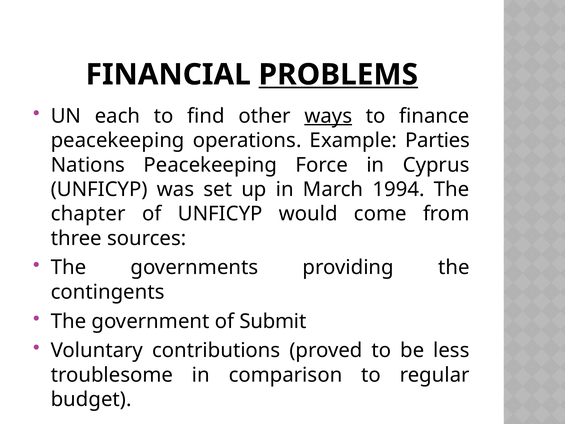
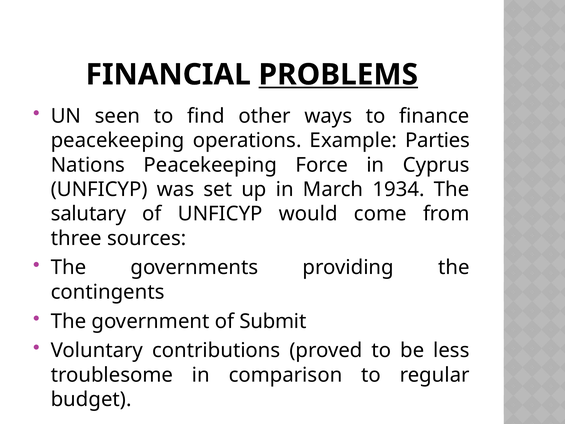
each: each -> seen
ways underline: present -> none
1994: 1994 -> 1934
chapter: chapter -> salutary
